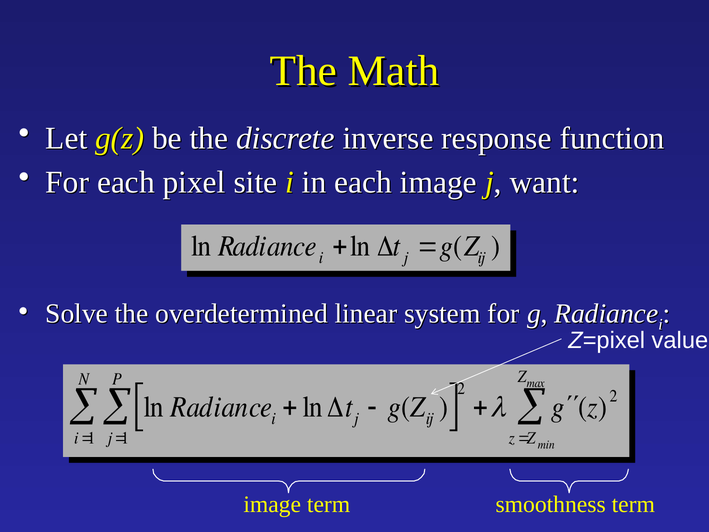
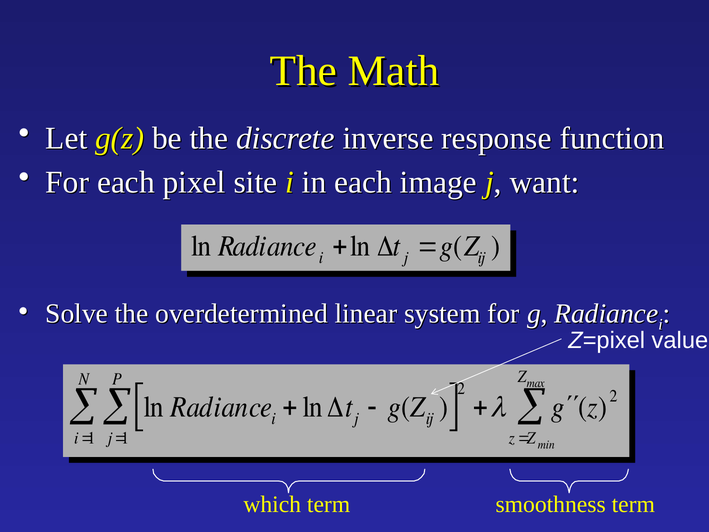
image at (272, 504): image -> which
